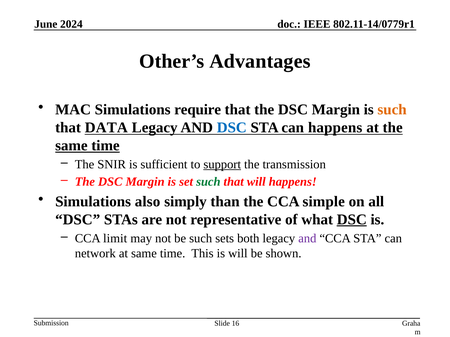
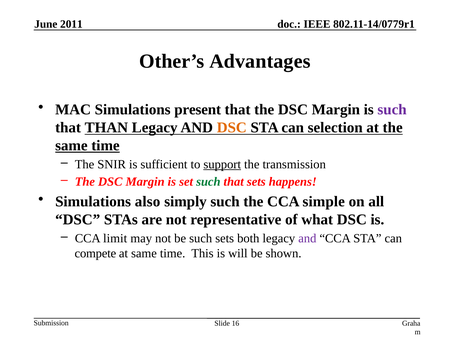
2024: 2024 -> 2011
require: require -> present
such at (392, 110) colour: orange -> purple
DATA: DATA -> THAN
DSC at (232, 128) colour: blue -> orange
can happens: happens -> selection
that will: will -> sets
simply than: than -> such
DSC at (352, 220) underline: present -> none
network: network -> compete
